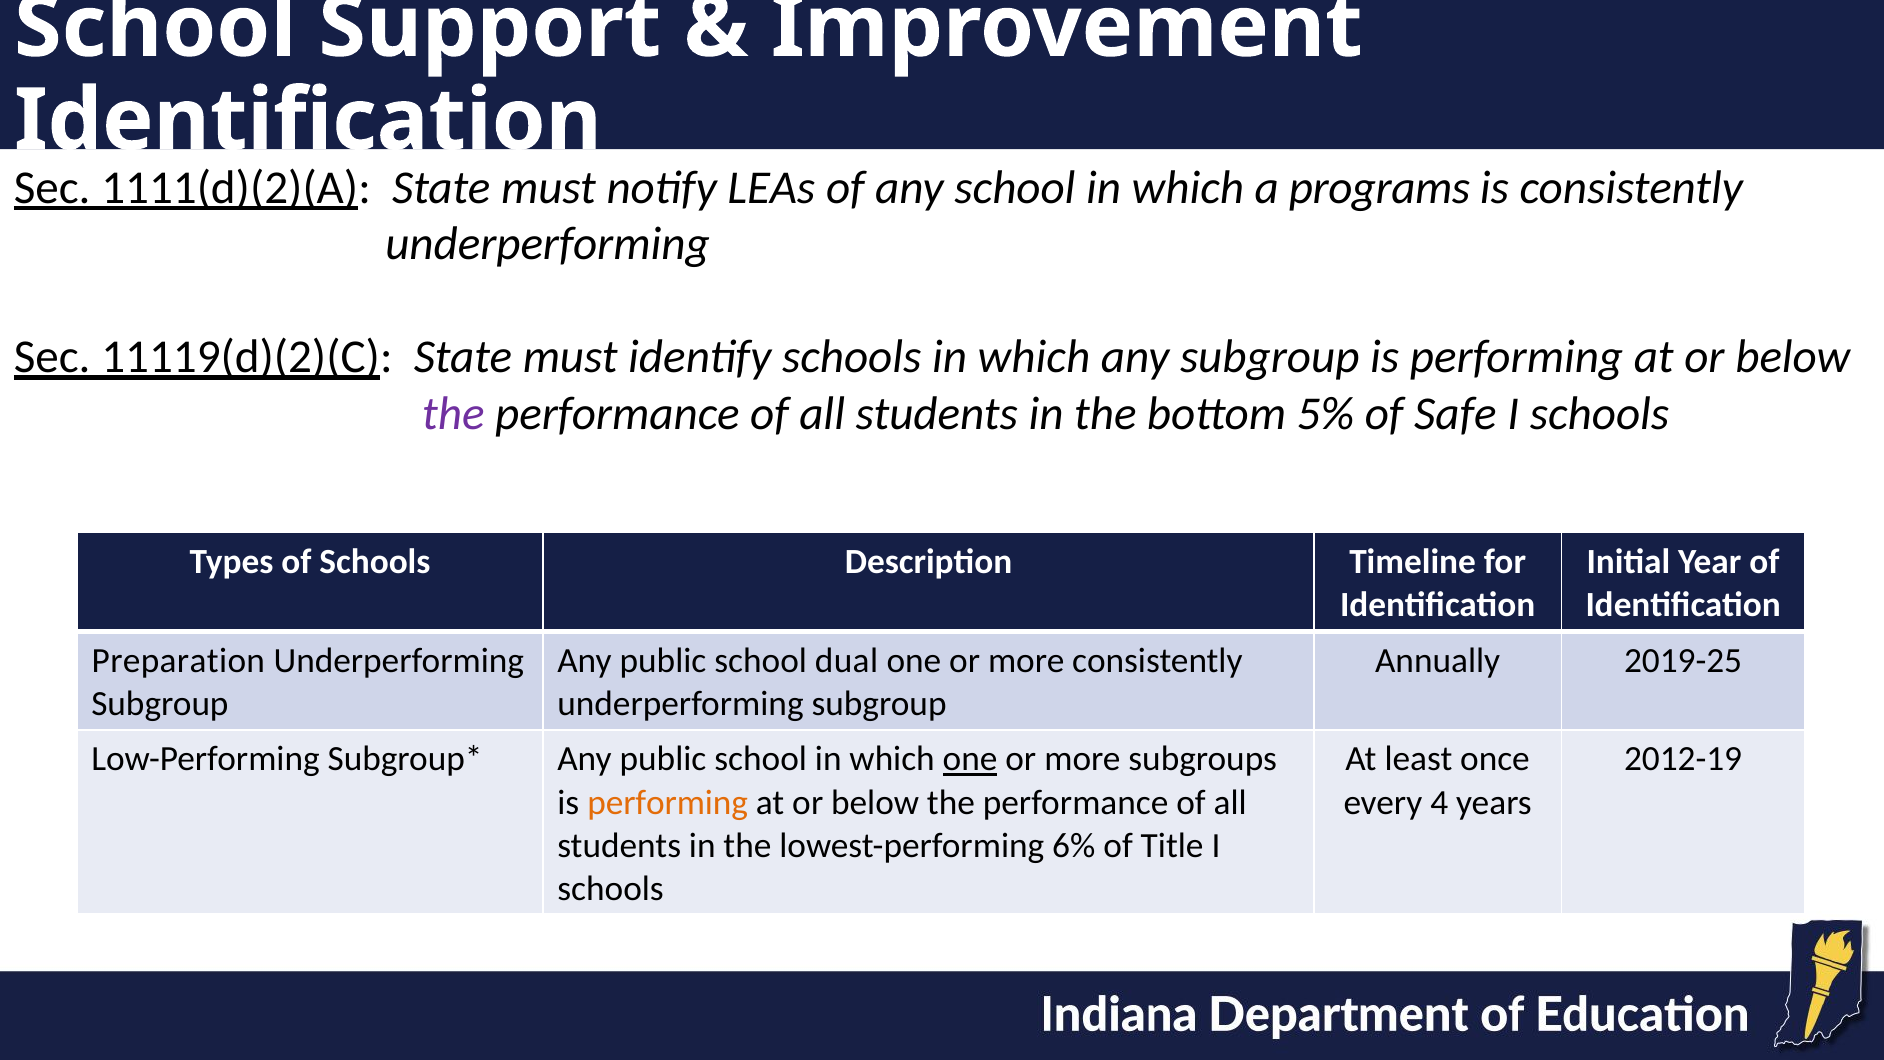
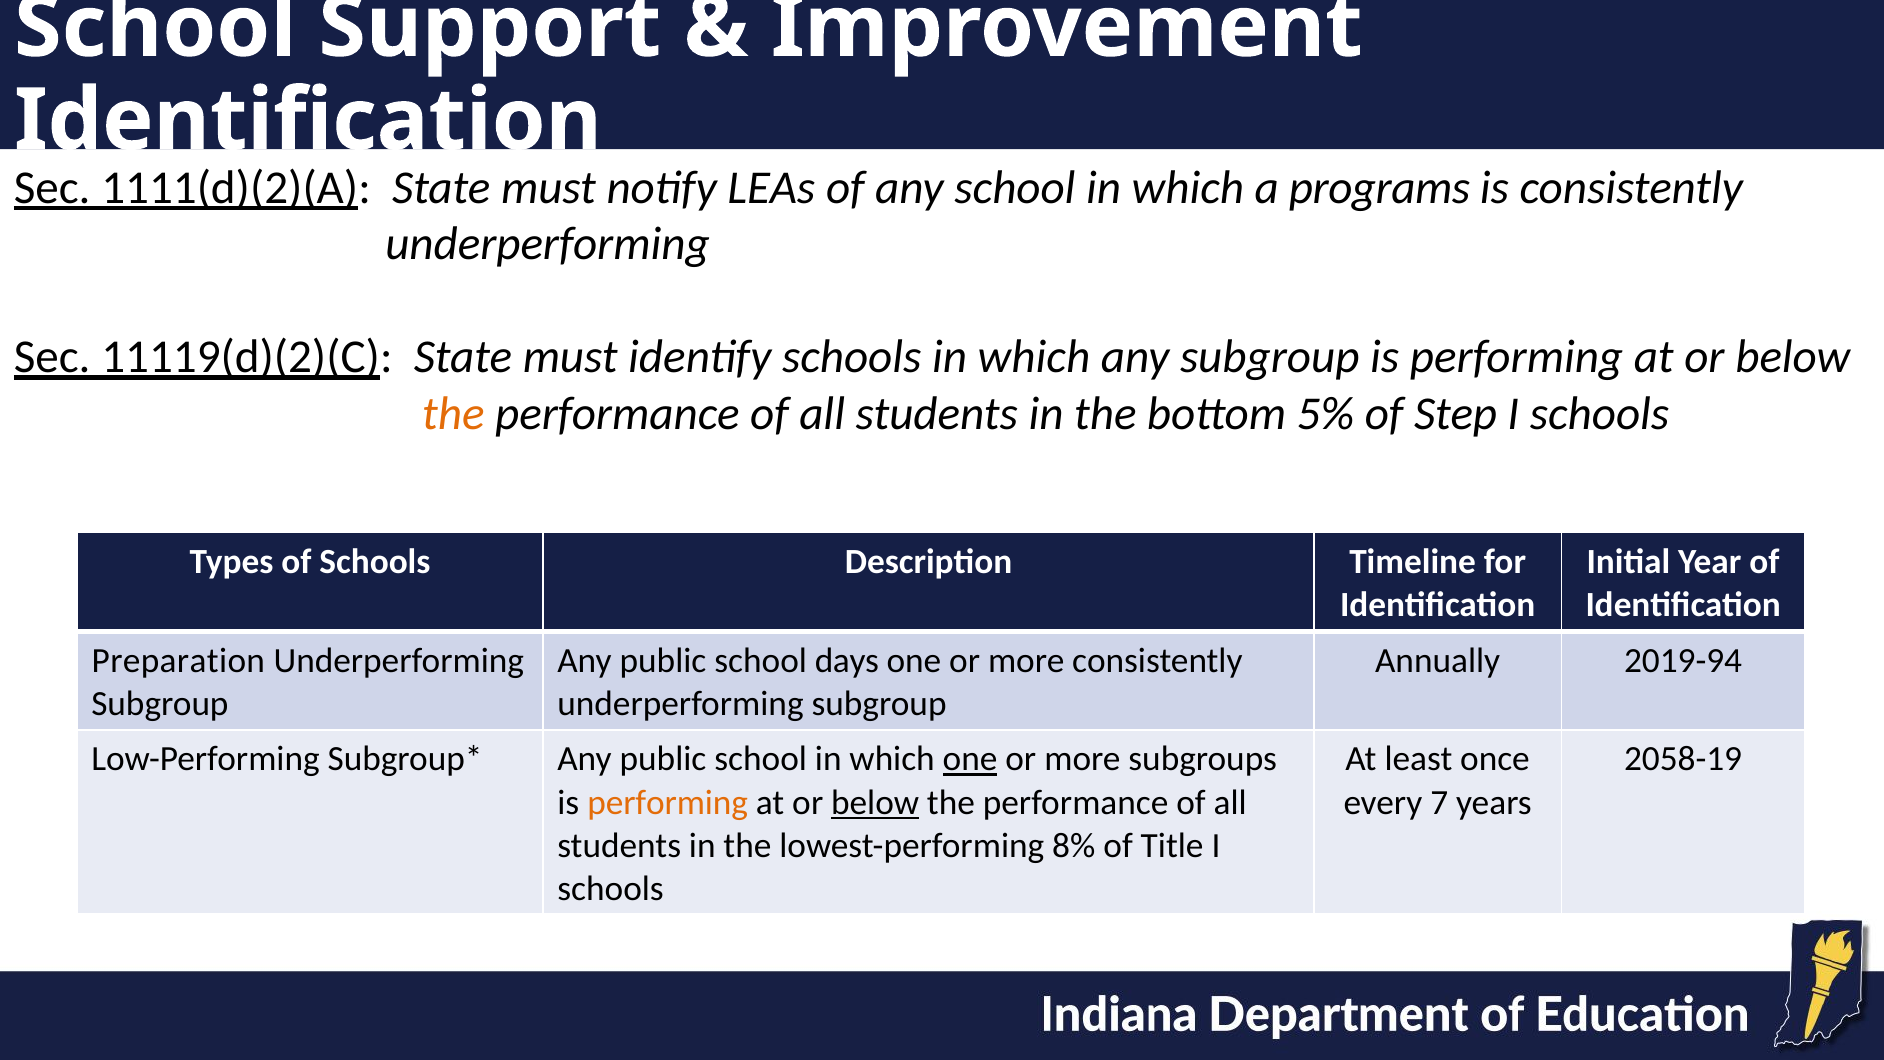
the at (453, 414) colour: purple -> orange
Safe: Safe -> Step
dual: dual -> days
2019-25: 2019-25 -> 2019-94
2012-19: 2012-19 -> 2058-19
below at (875, 802) underline: none -> present
4: 4 -> 7
6%: 6% -> 8%
